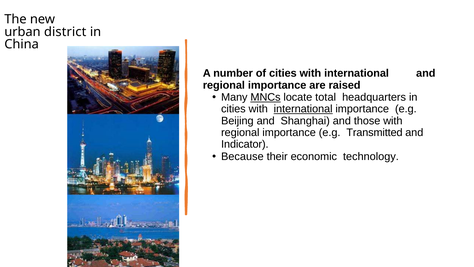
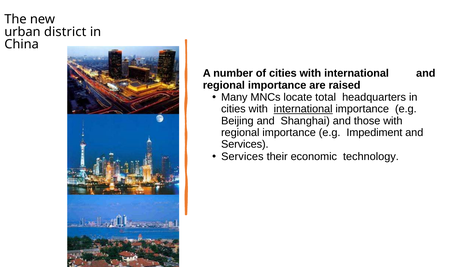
MNCs underline: present -> none
Transmitted: Transmitted -> Impediment
Indicator at (245, 144): Indicator -> Services
Because at (242, 156): Because -> Services
